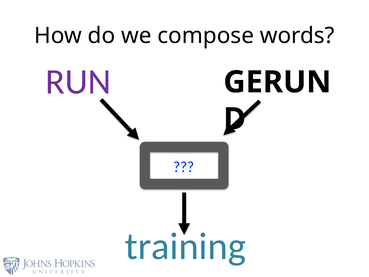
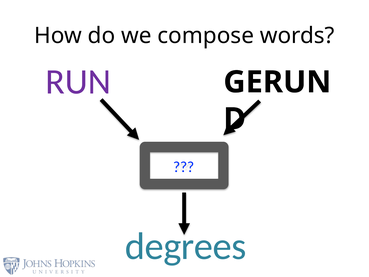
training: training -> degrees
